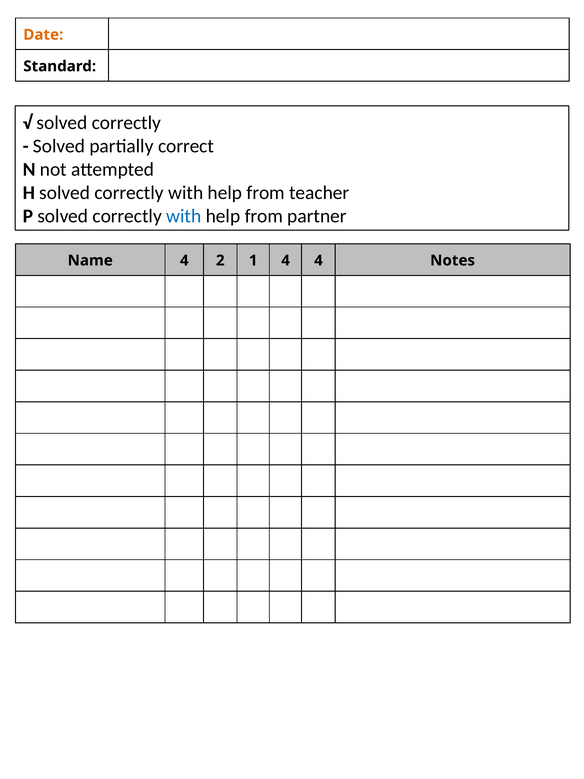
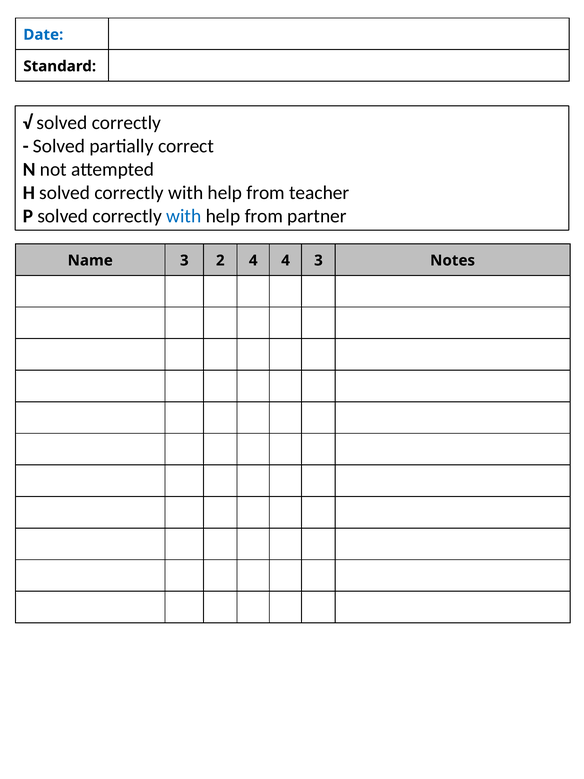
Date colour: orange -> blue
Name 4: 4 -> 3
2 1: 1 -> 4
4 4: 4 -> 3
